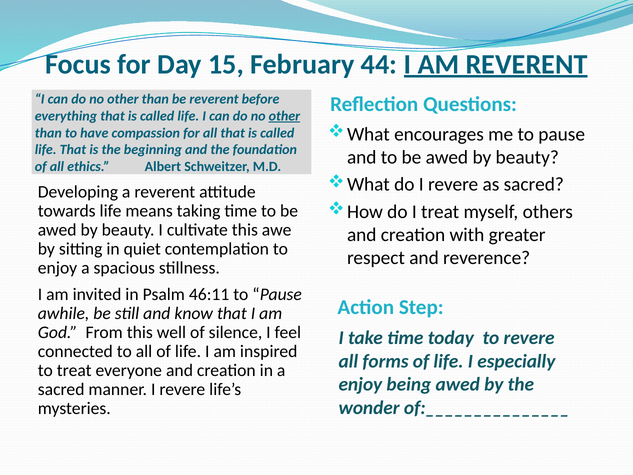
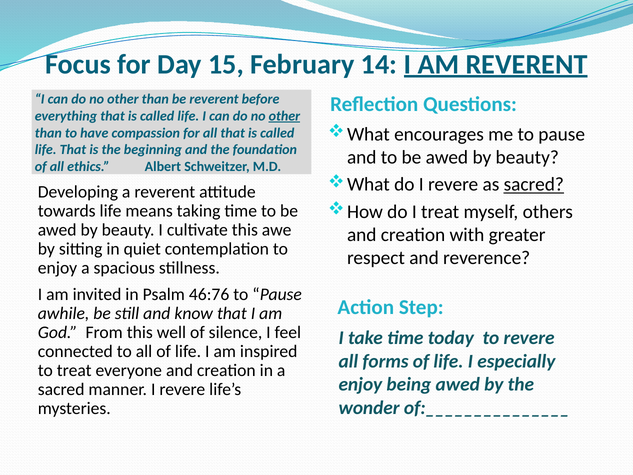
44: 44 -> 14
sacred at (534, 184) underline: none -> present
46:11: 46:11 -> 46:76
